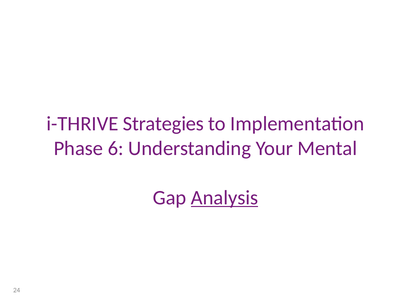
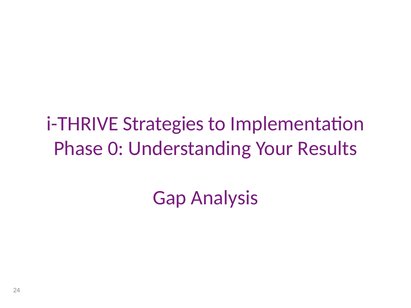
6: 6 -> 0
Mental: Mental -> Results
Analysis underline: present -> none
